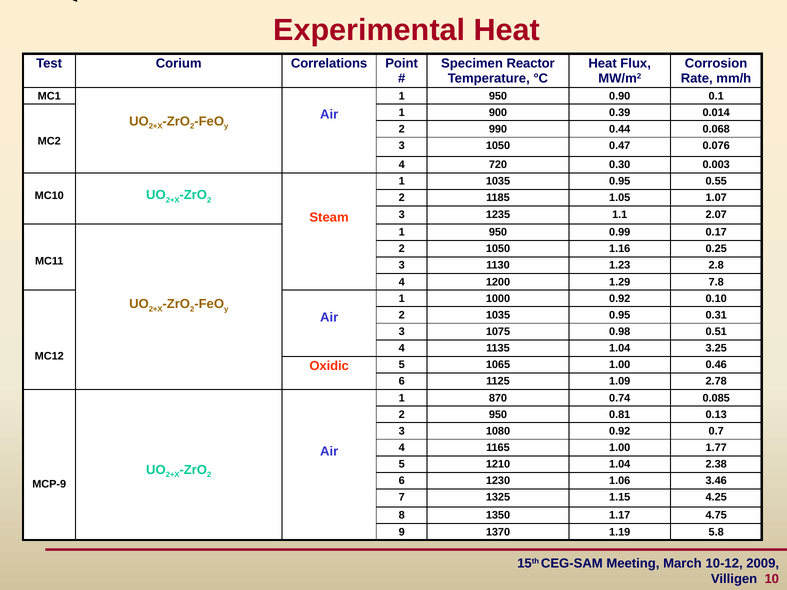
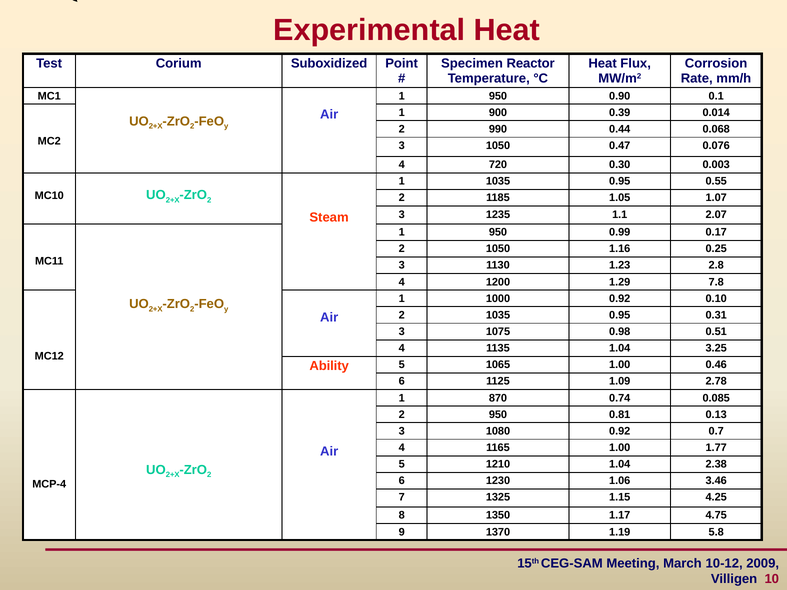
Correlations: Correlations -> Suboxidized
Oxidic: Oxidic -> Ability
MCP-9: MCP-9 -> MCP-4
